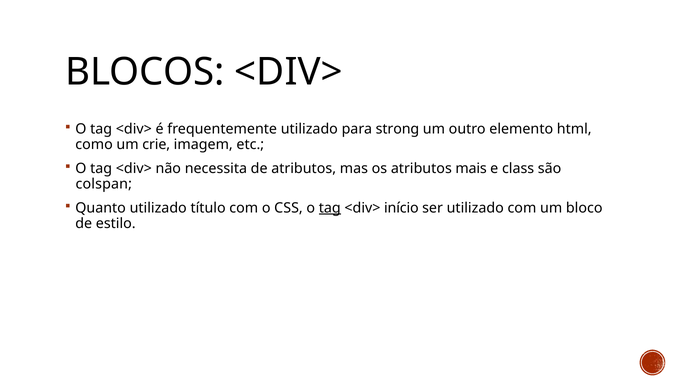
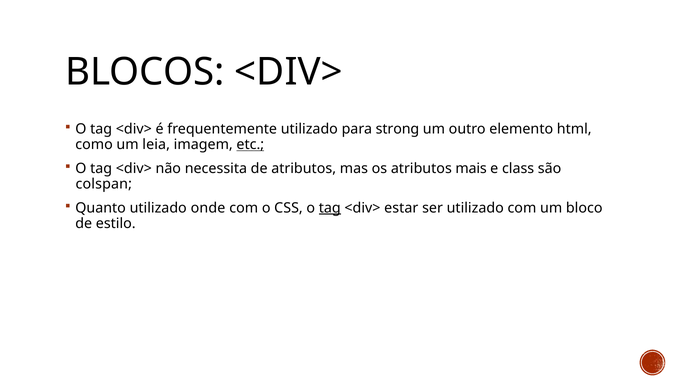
crie: crie -> leia
etc underline: none -> present
título: título -> onde
início: início -> estar
